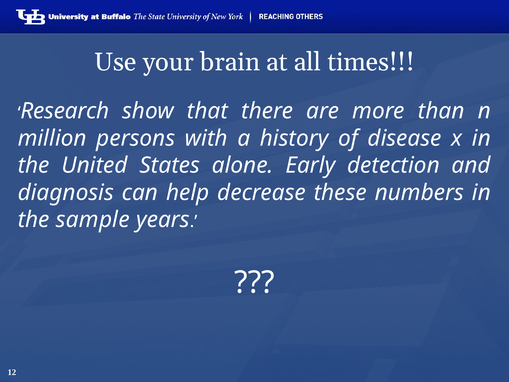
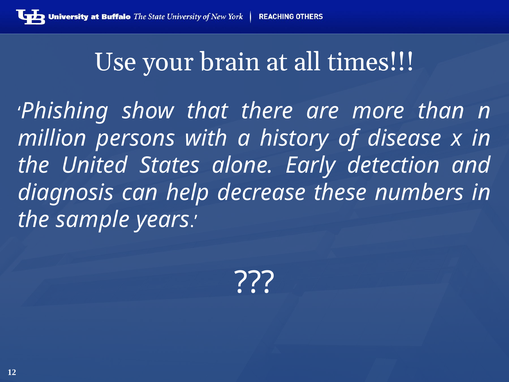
Research: Research -> Phishing
